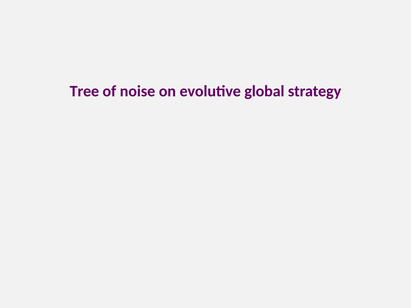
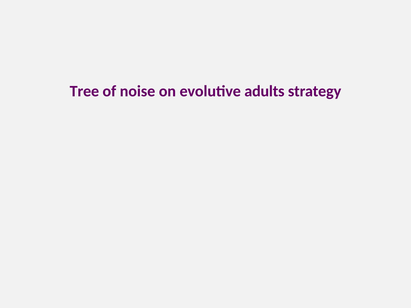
global: global -> adults
